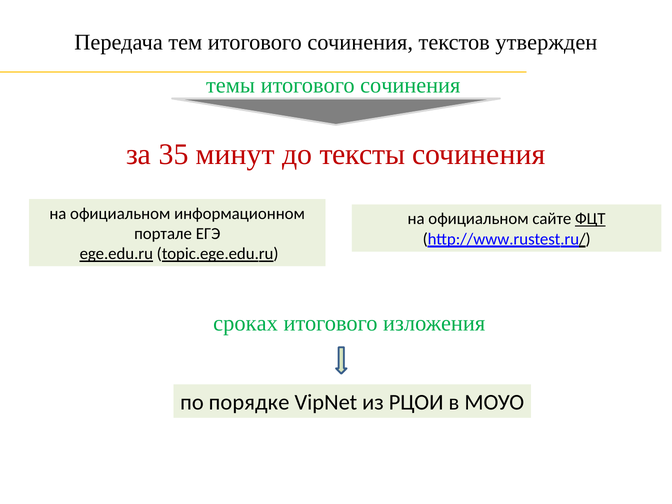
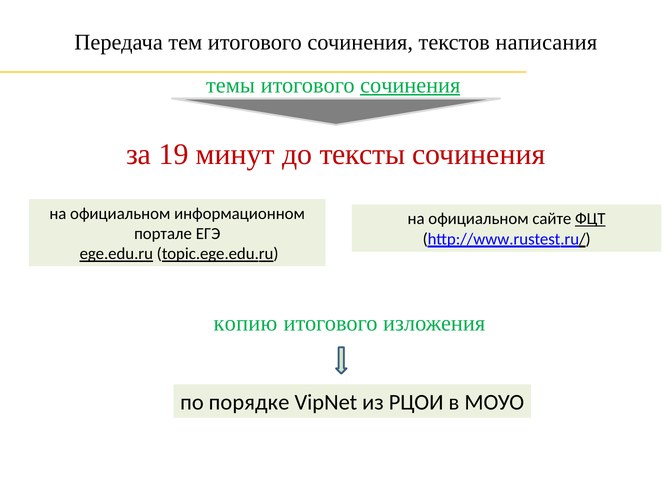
утвержден: утвержден -> написания
сочинения at (410, 85) underline: none -> present
35: 35 -> 19
сроках: сроках -> копию
